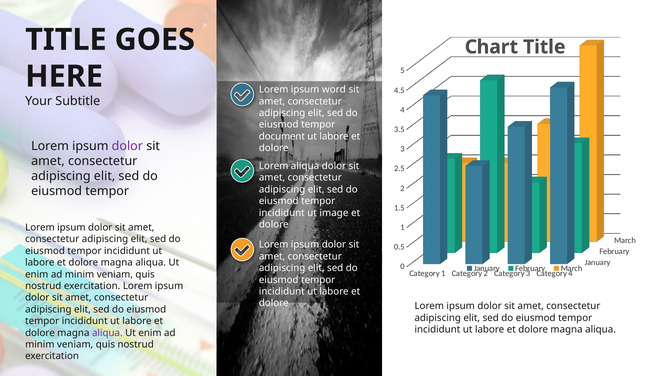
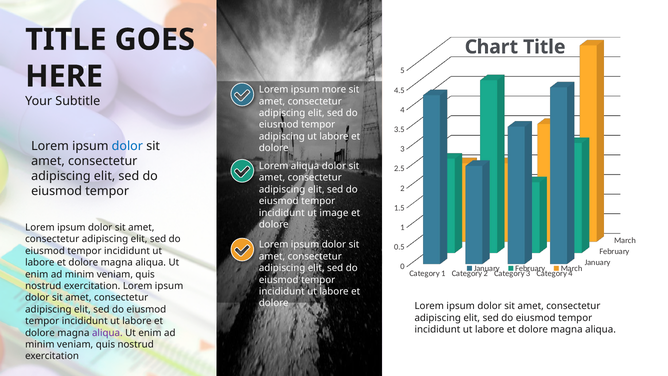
word: word -> more
document at (282, 136): document -> adipiscing
dolor at (127, 146) colour: purple -> blue
